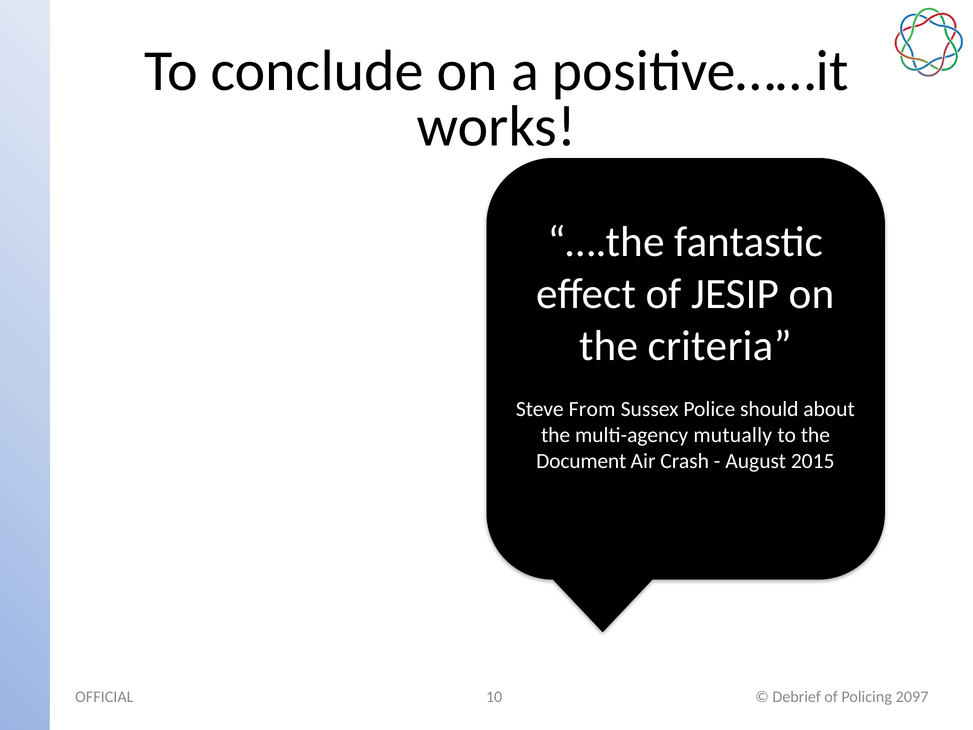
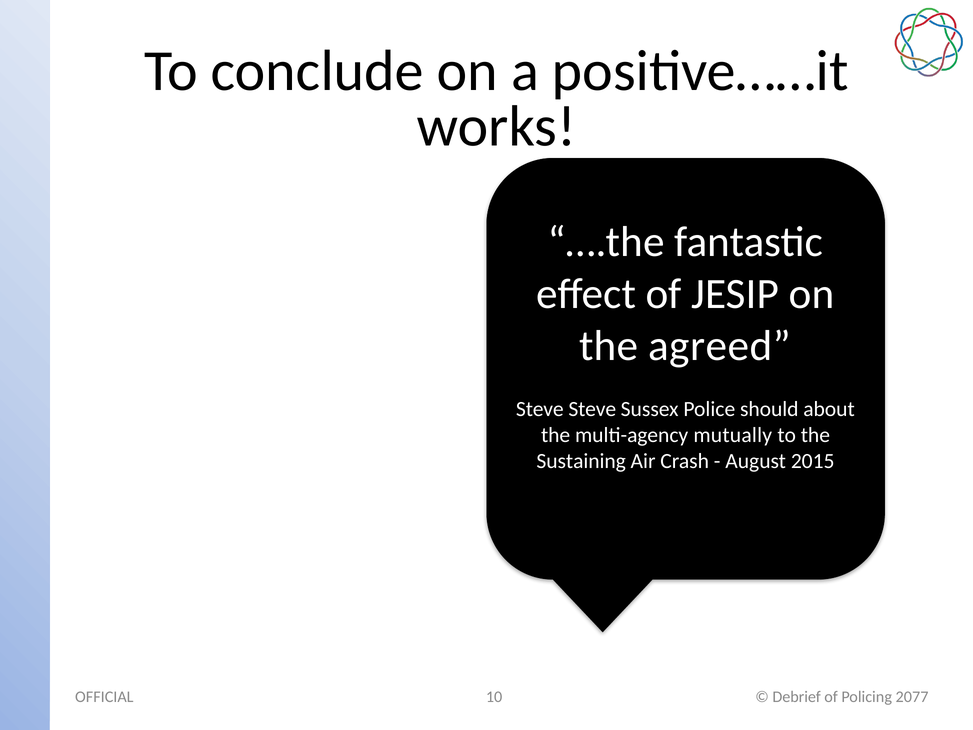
criteria: criteria -> agreed
Steve From: From -> Steve
Document: Document -> Sustaining
2097: 2097 -> 2077
